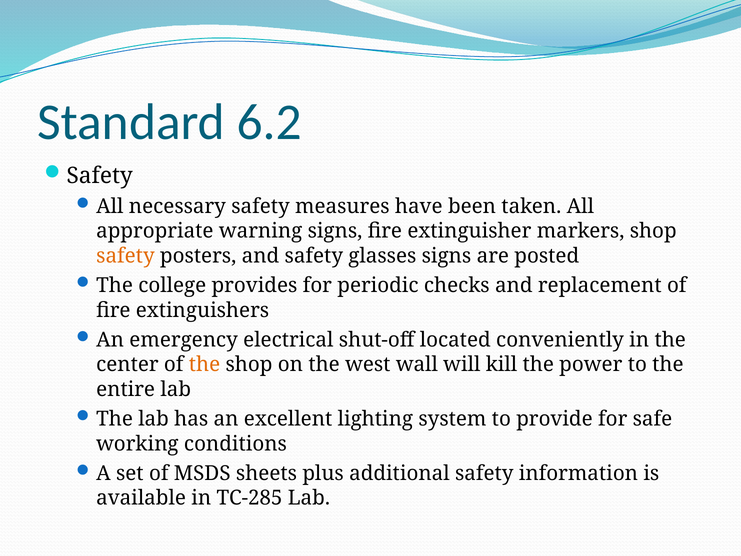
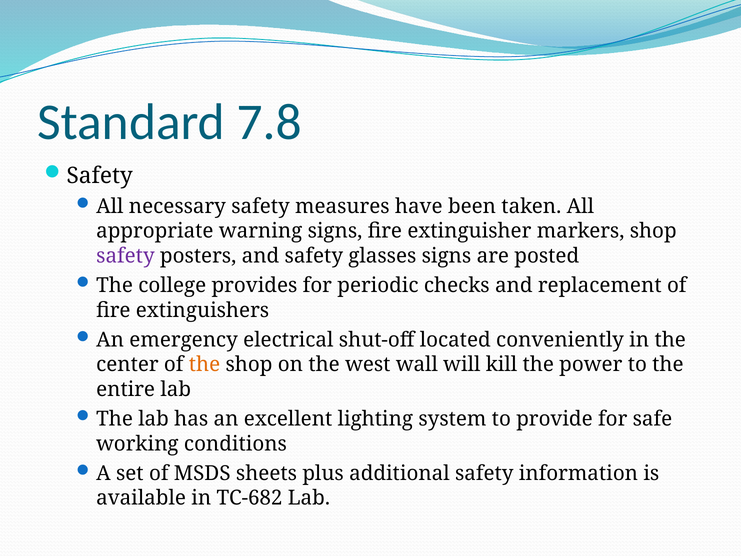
6.2: 6.2 -> 7.8
safety at (125, 256) colour: orange -> purple
TC-285: TC-285 -> TC-682
